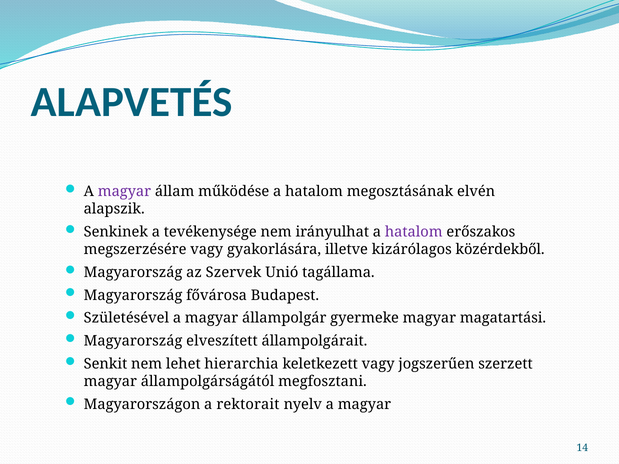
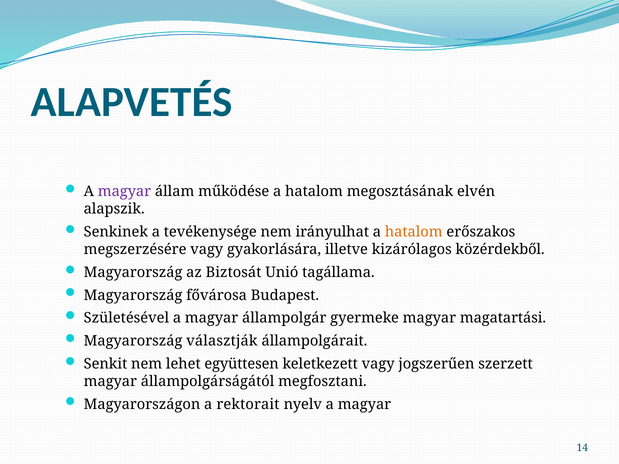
hatalom at (414, 232) colour: purple -> orange
Szervek: Szervek -> Biztosát
elveszített: elveszített -> választják
hierarchia: hierarchia -> együttesen
